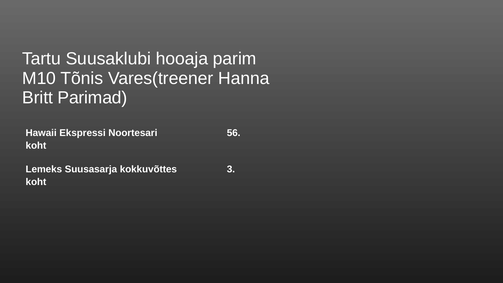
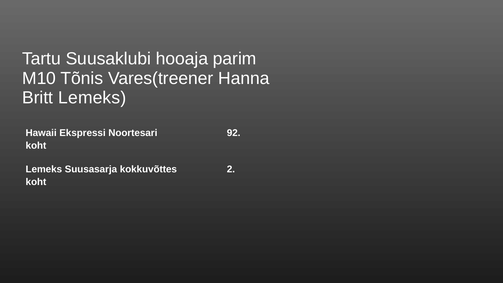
Britt Parimad: Parimad -> Lemeks
56: 56 -> 92
3: 3 -> 2
